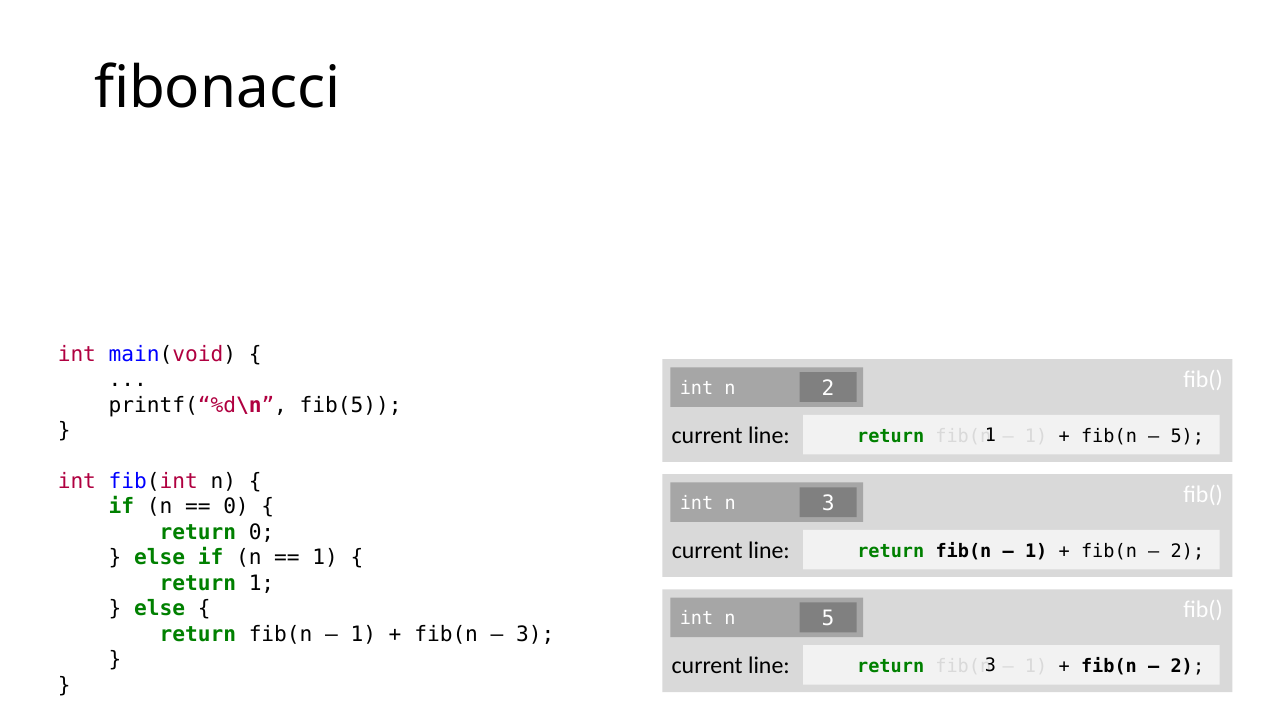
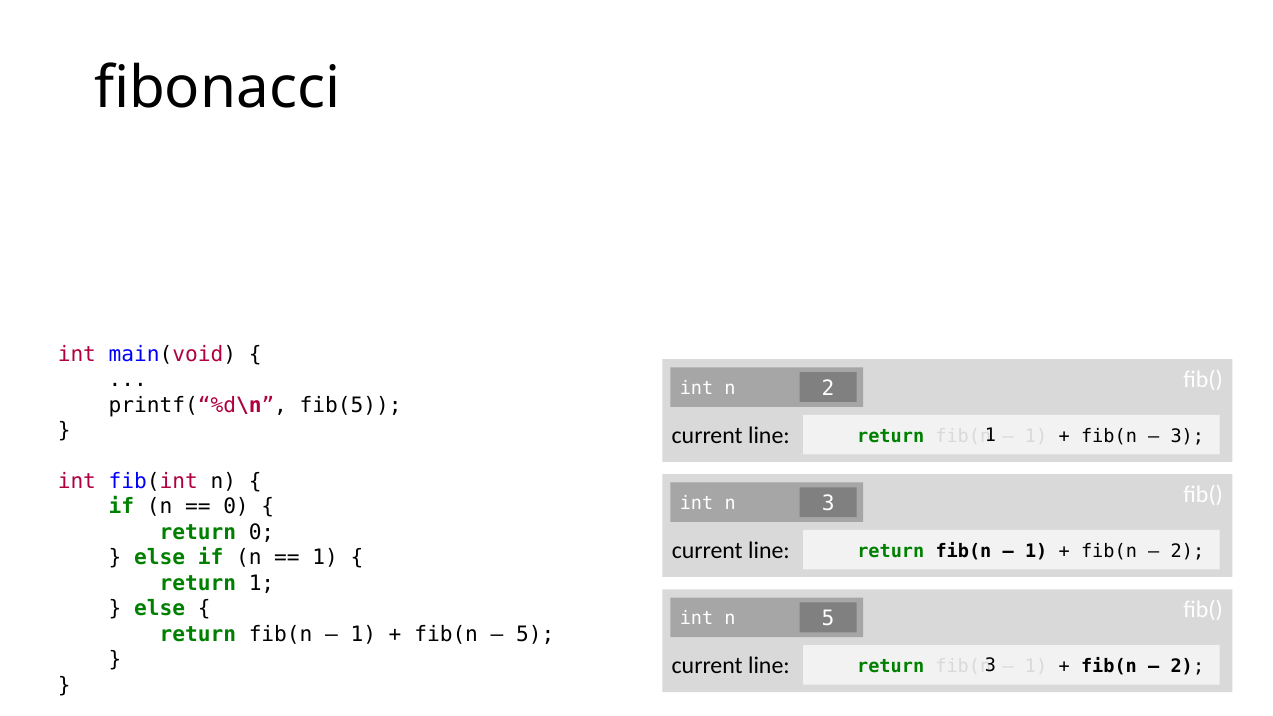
5 at (1187, 436): 5 -> 3
3 at (535, 634): 3 -> 5
